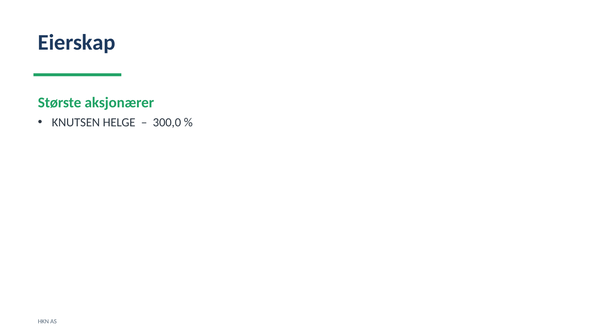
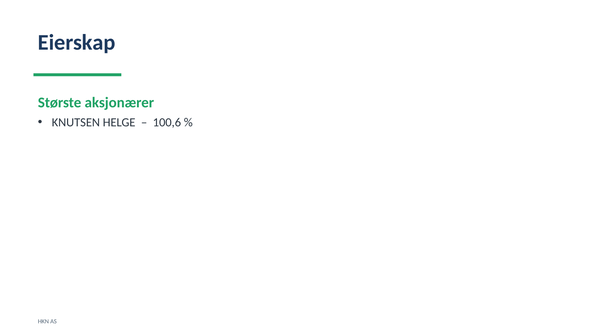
300,0: 300,0 -> 100,6
